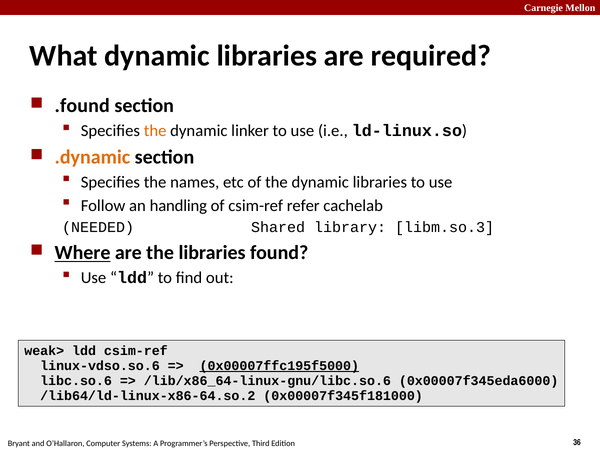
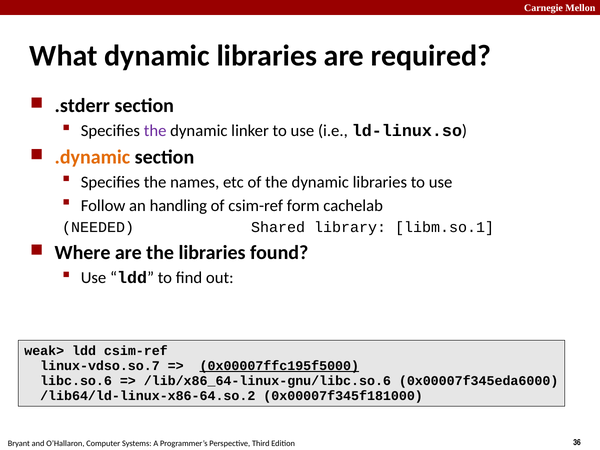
.found: .found -> .stderr
the at (155, 131) colour: orange -> purple
refer: refer -> form
libm.so.3: libm.so.3 -> libm.so.1
Where underline: present -> none
linux-vdso.so.6: linux-vdso.so.6 -> linux-vdso.so.7
